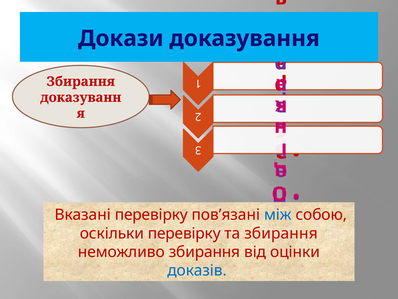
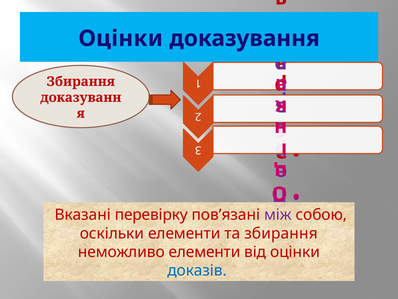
Докази at (121, 38): Докази -> Оцінки
між colour: blue -> purple
оскільки перевірку: перевірку -> елементи
неможливо збирання: збирання -> елементи
